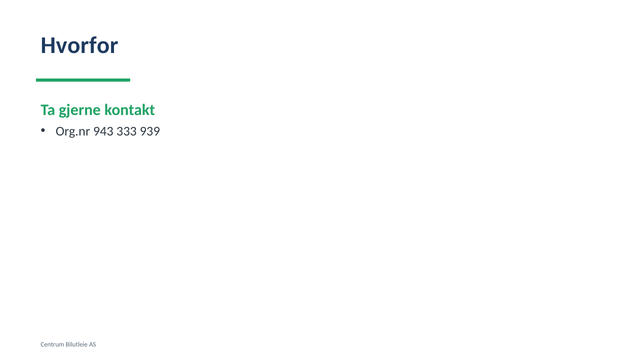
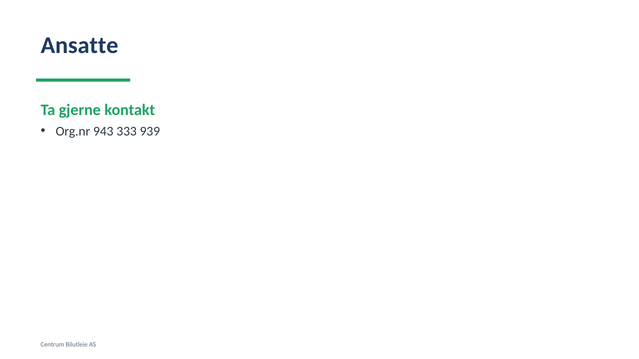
Hvorfor: Hvorfor -> Ansatte
